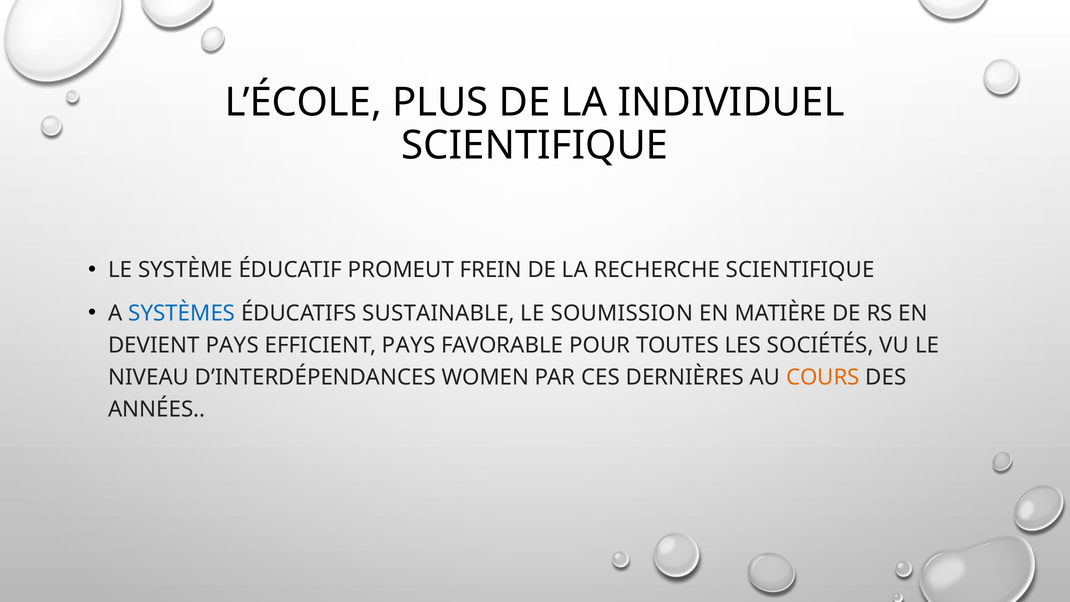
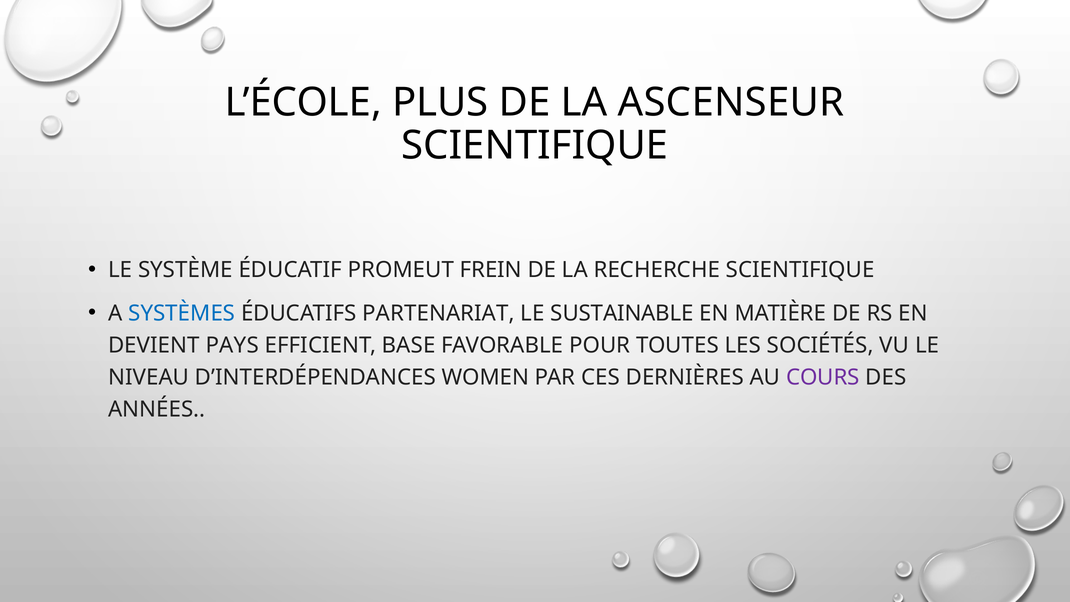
INDIVIDUEL: INDIVIDUEL -> ASCENSEUR
SUSTAINABLE: SUSTAINABLE -> PARTENARIAT
SOUMISSION: SOUMISSION -> SUSTAINABLE
EFFICIENT PAYS: PAYS -> BASE
COURS colour: orange -> purple
